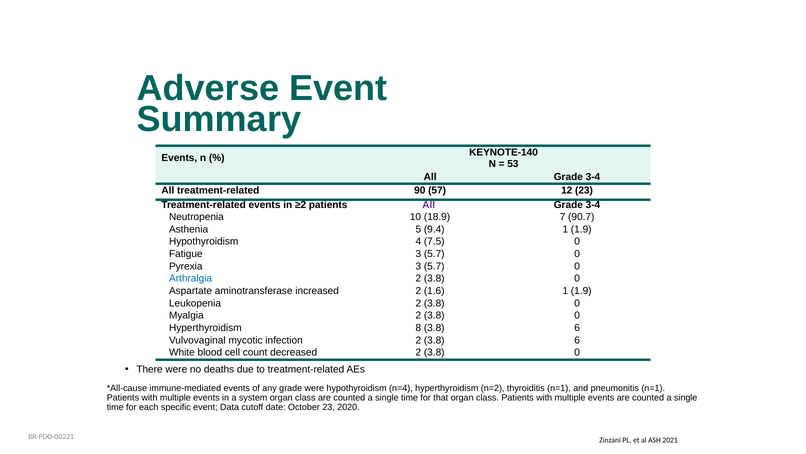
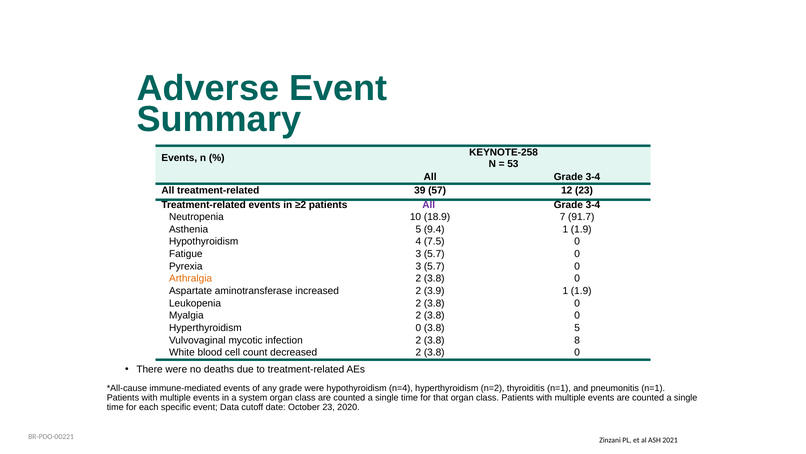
KEYNOTE-140: KEYNOTE-140 -> KEYNOTE-258
90: 90 -> 39
90.7: 90.7 -> 91.7
Arthralgia colour: blue -> orange
1.6: 1.6 -> 3.9
Hyperthyroidism 8: 8 -> 0
6 at (577, 327): 6 -> 5
2 3.8 6: 6 -> 8
